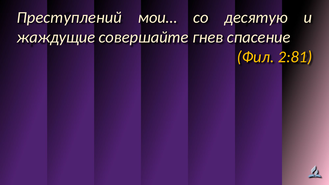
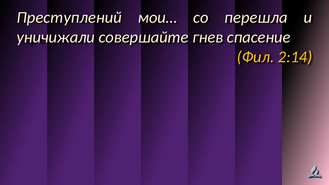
десятую: десятую -> перешла
жаждущие: жаждущие -> уничижали
2:81: 2:81 -> 2:14
